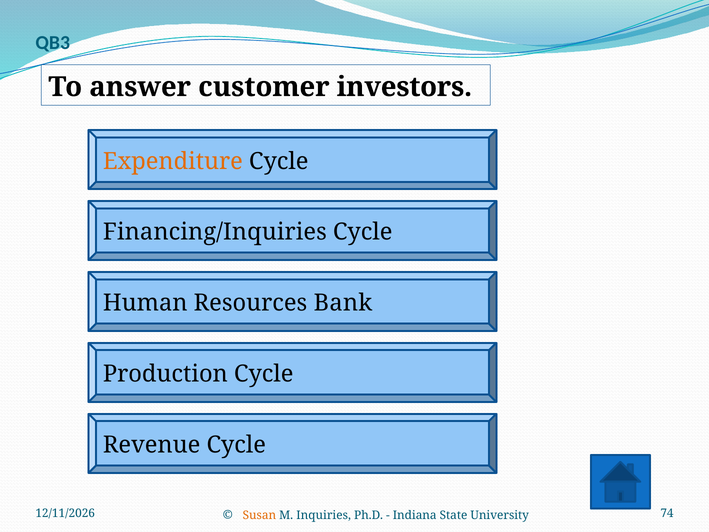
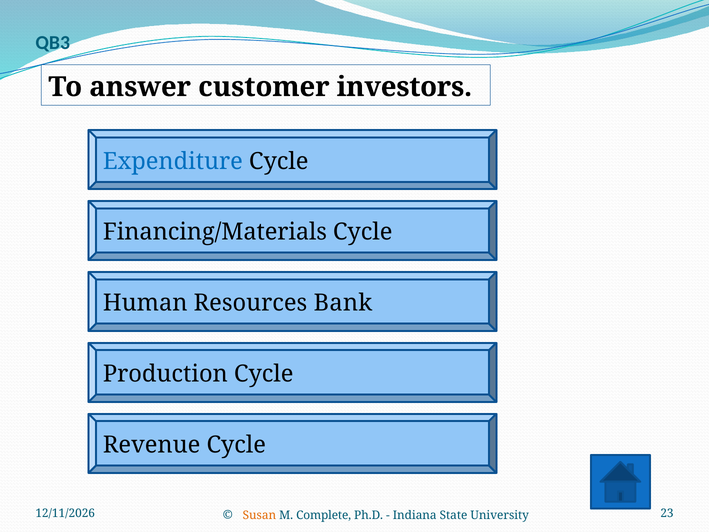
Expenditure colour: orange -> blue
Financing/Inquiries: Financing/Inquiries -> Financing/Materials
74: 74 -> 23
Inquiries: Inquiries -> Complete
